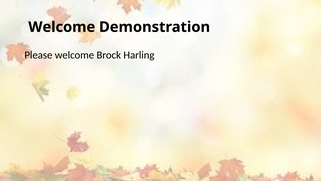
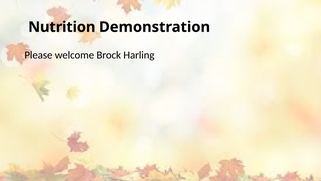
Welcome at (62, 27): Welcome -> Nutrition
